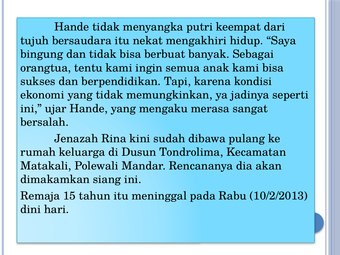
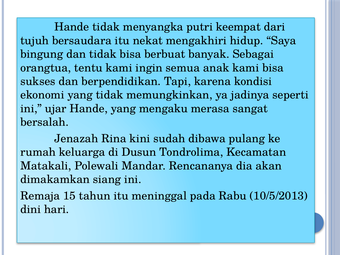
10/2/2013: 10/2/2013 -> 10/5/2013
